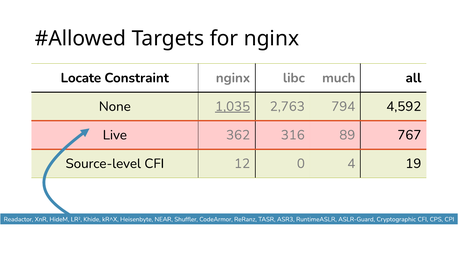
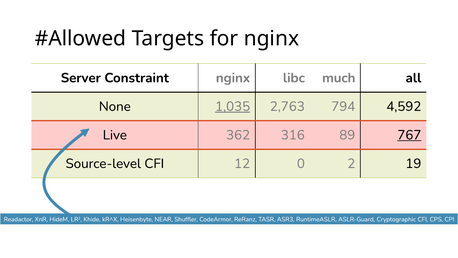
Locate: Locate -> Server
767 underline: none -> present
4: 4 -> 2
